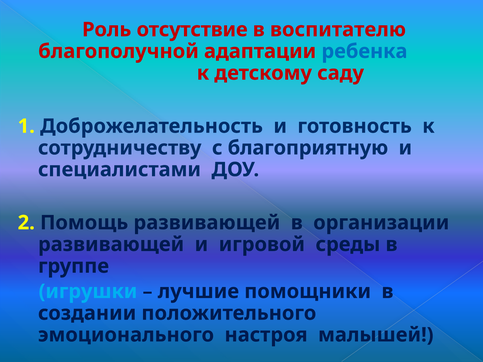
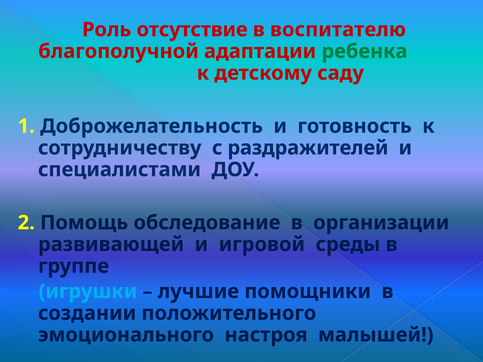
ребенка colour: blue -> green
благоприятную: благоприятную -> раздражителей
Помощь развивающей: развивающей -> обследование
